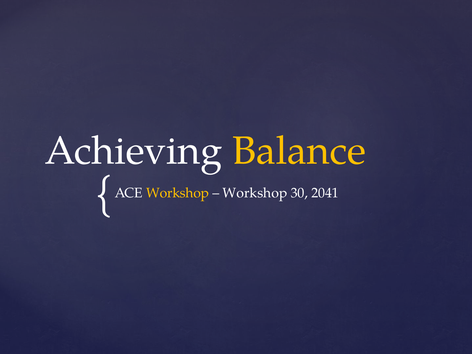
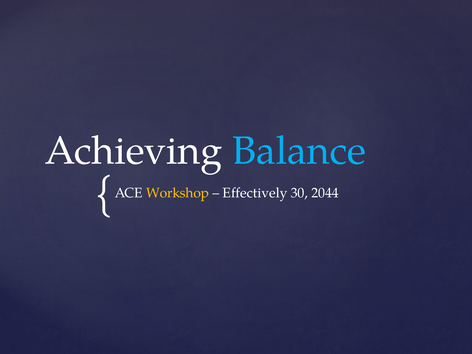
Balance colour: yellow -> light blue
Workshop at (255, 193): Workshop -> Effectively
2041: 2041 -> 2044
